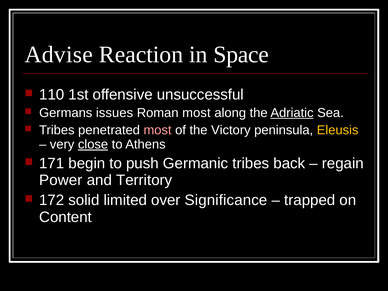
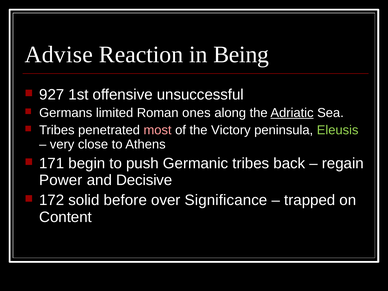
Space: Space -> Being
110: 110 -> 927
issues: issues -> limited
Roman most: most -> ones
Eleusis colour: yellow -> light green
close underline: present -> none
Territory: Territory -> Decisive
limited: limited -> before
